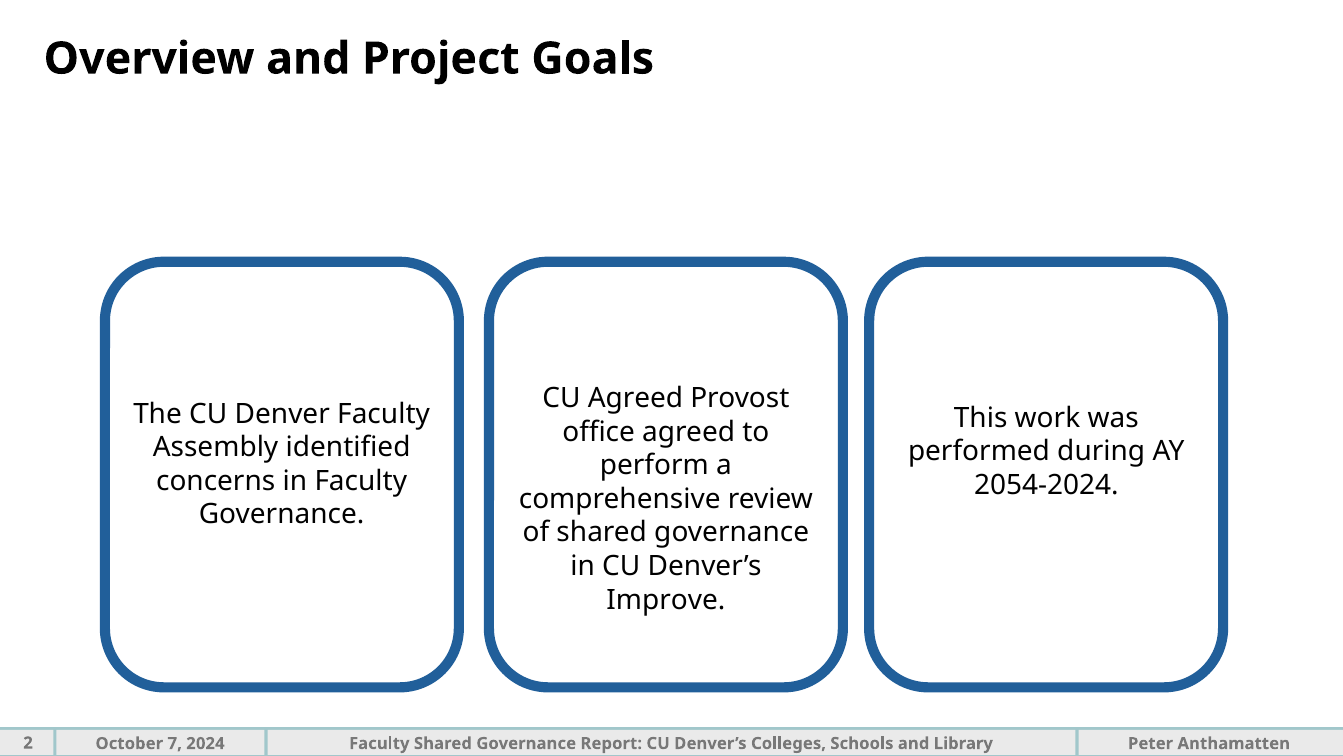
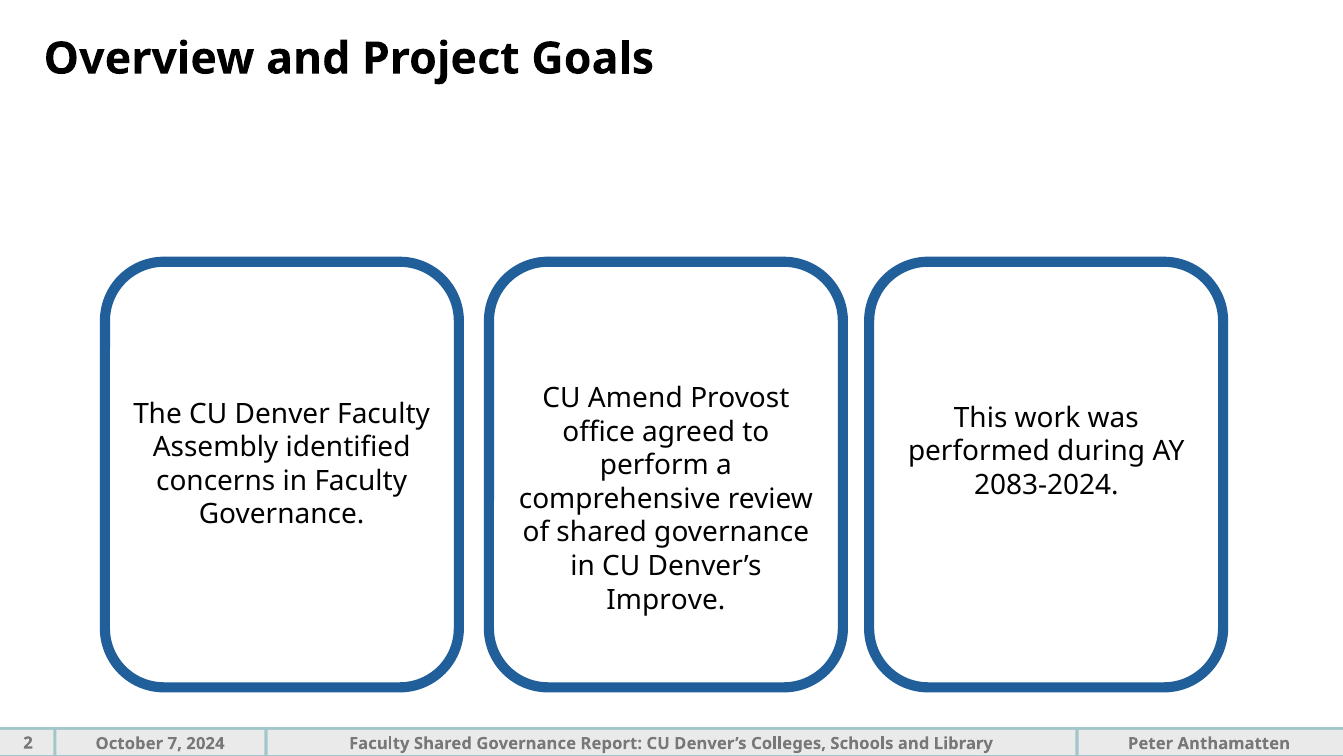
CU Agreed: Agreed -> Amend
2054-2024: 2054-2024 -> 2083-2024
